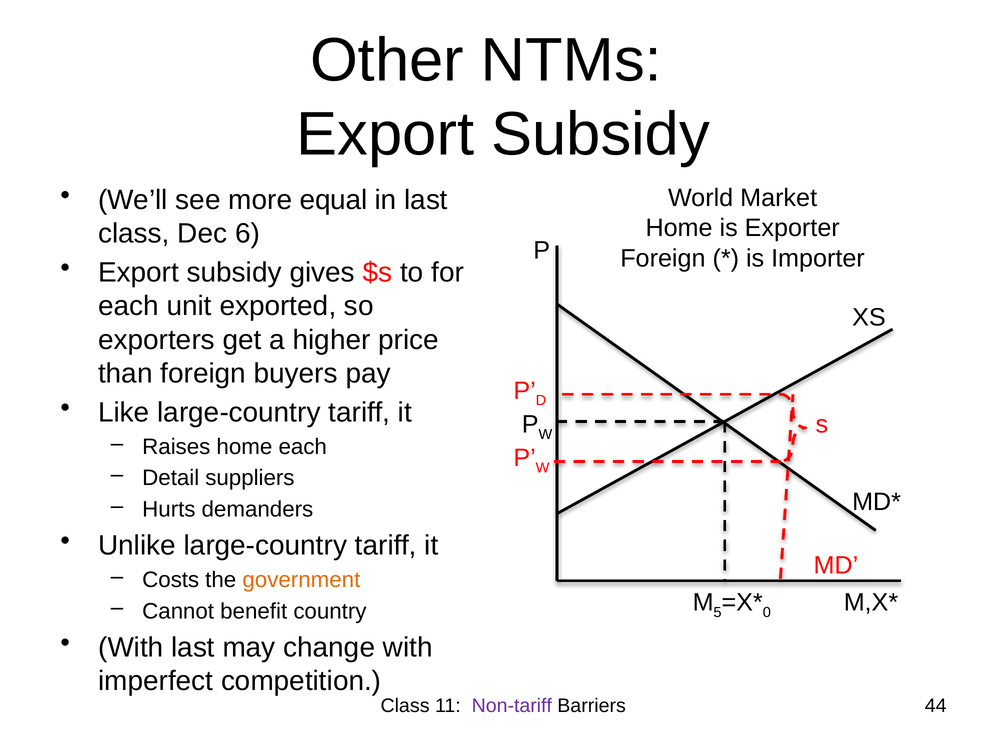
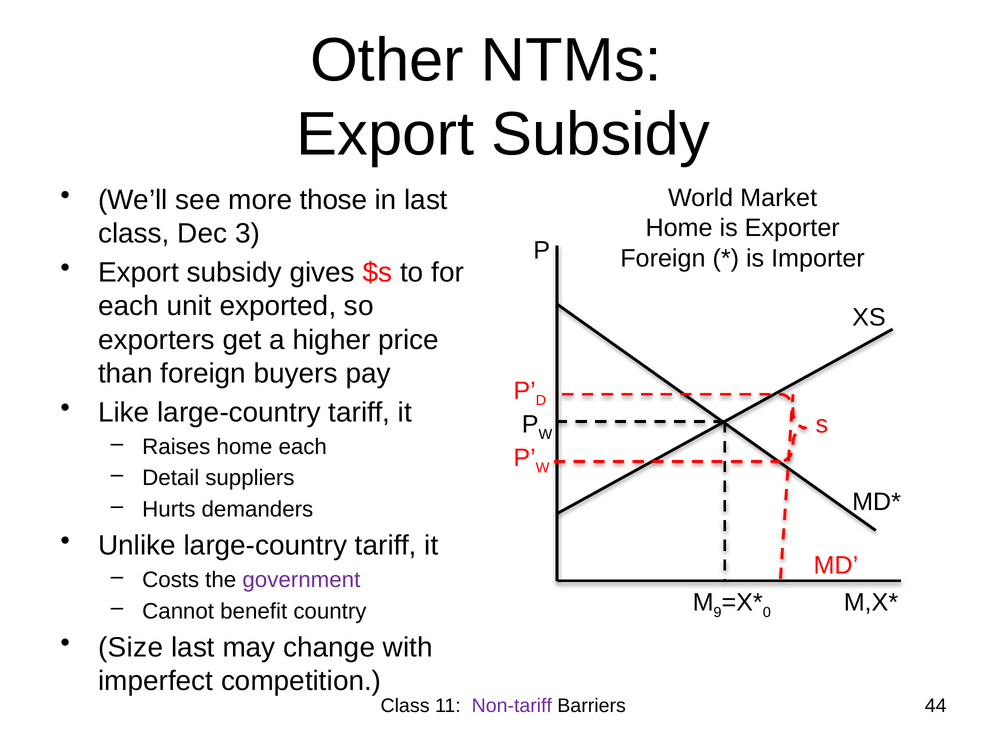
equal: equal -> those
6: 6 -> 3
government colour: orange -> purple
5: 5 -> 9
With at (131, 648): With -> Size
